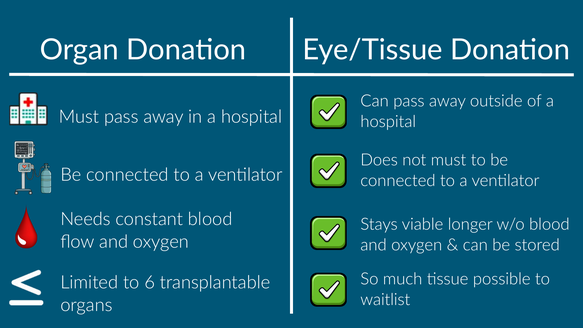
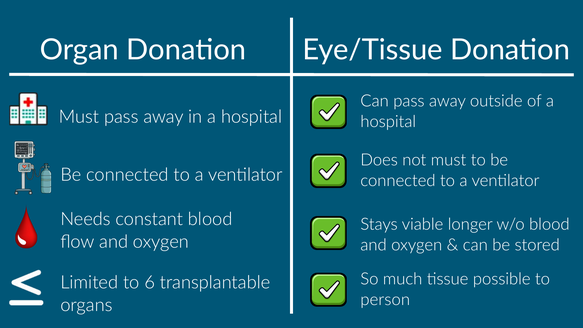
waitlist: waitlist -> person
